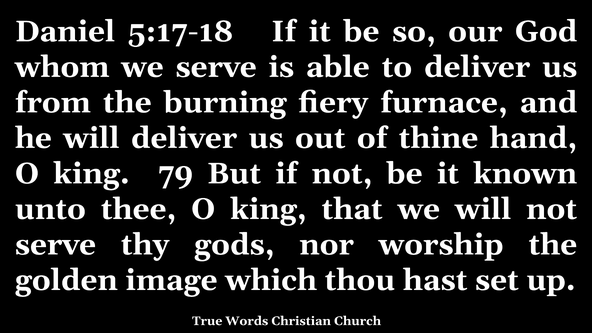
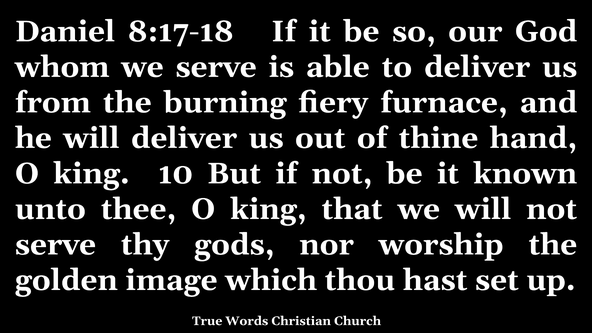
5:17-18: 5:17-18 -> 8:17-18
79: 79 -> 10
